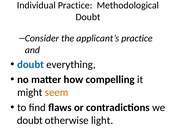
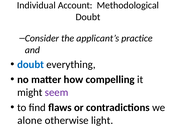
Individual Practice: Practice -> Account
seem colour: orange -> purple
doubt at (30, 120): doubt -> alone
